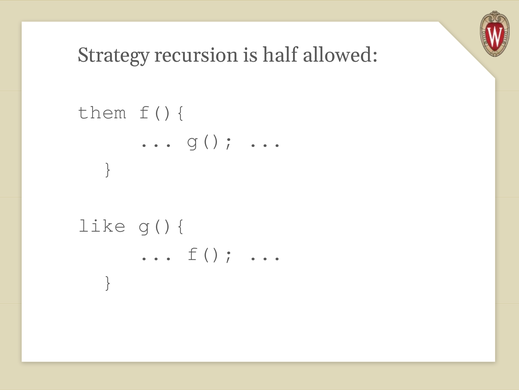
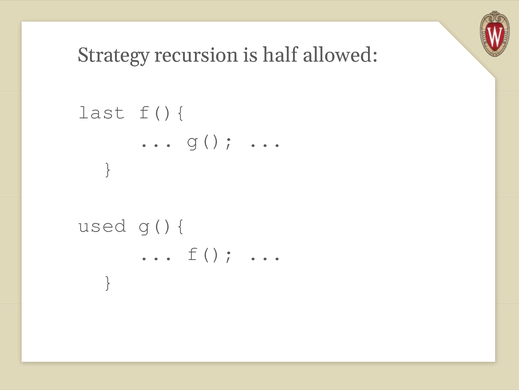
them: them -> last
like: like -> used
